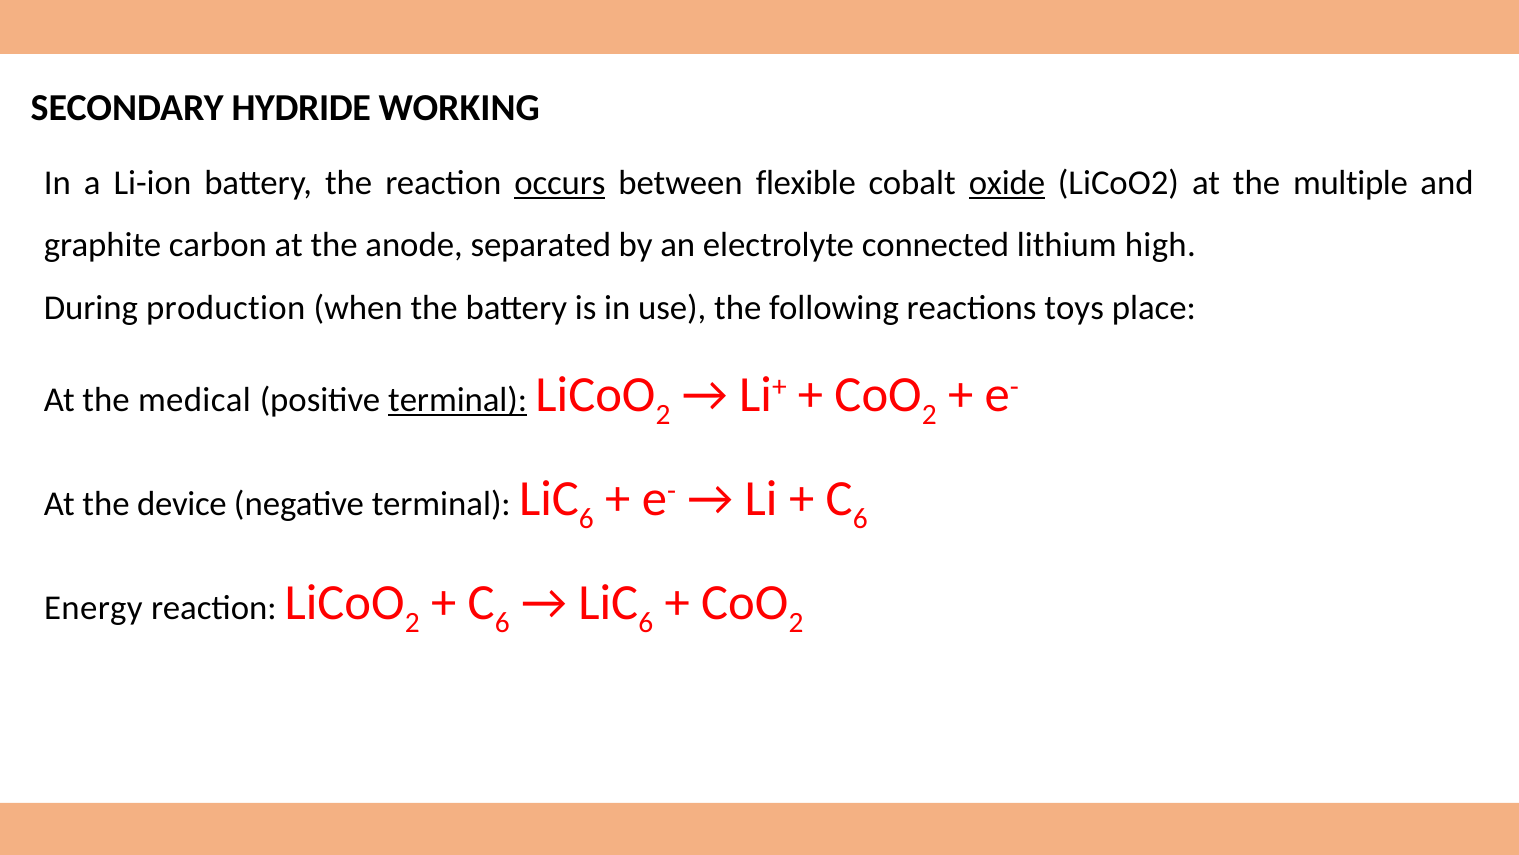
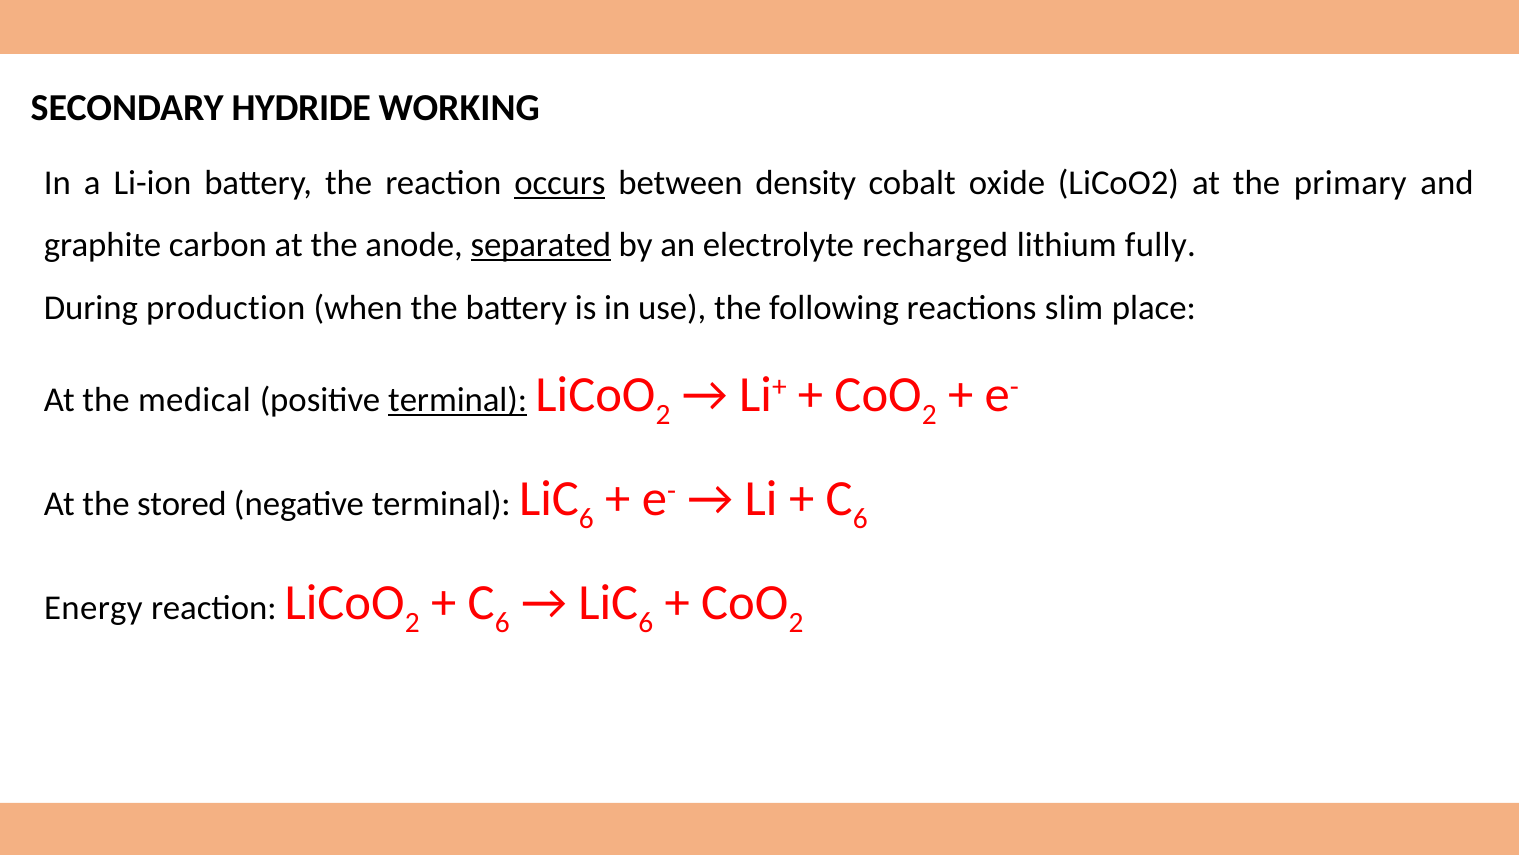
flexible: flexible -> density
oxide underline: present -> none
multiple: multiple -> primary
separated underline: none -> present
connected: connected -> recharged
high: high -> fully
toys: toys -> slim
device: device -> stored
